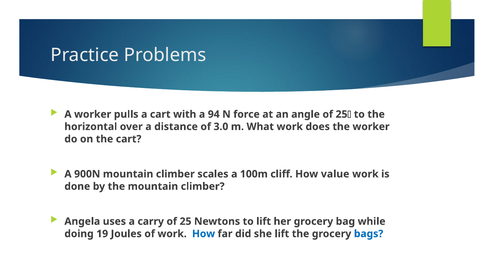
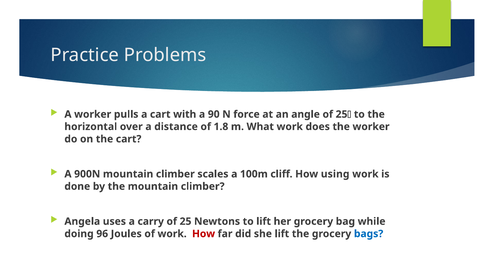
94: 94 -> 90
3.0: 3.0 -> 1.8
value: value -> using
19: 19 -> 96
How at (204, 234) colour: blue -> red
